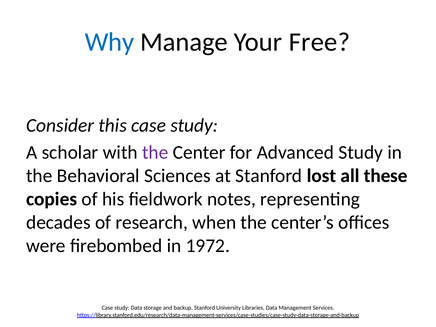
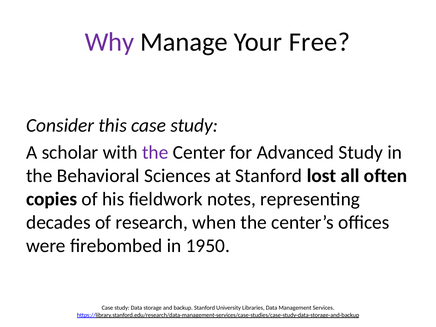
Why colour: blue -> purple
these: these -> often
1972: 1972 -> 1950
